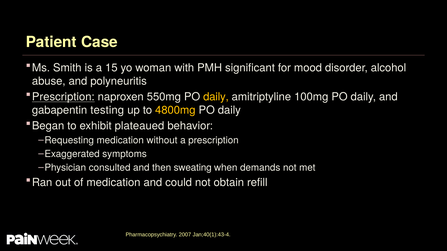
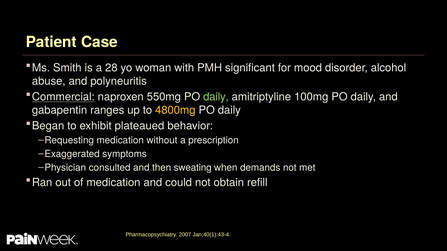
15: 15 -> 28
Prescription at (63, 97): Prescription -> Commercial
daily at (216, 97) colour: yellow -> light green
testing: testing -> ranges
